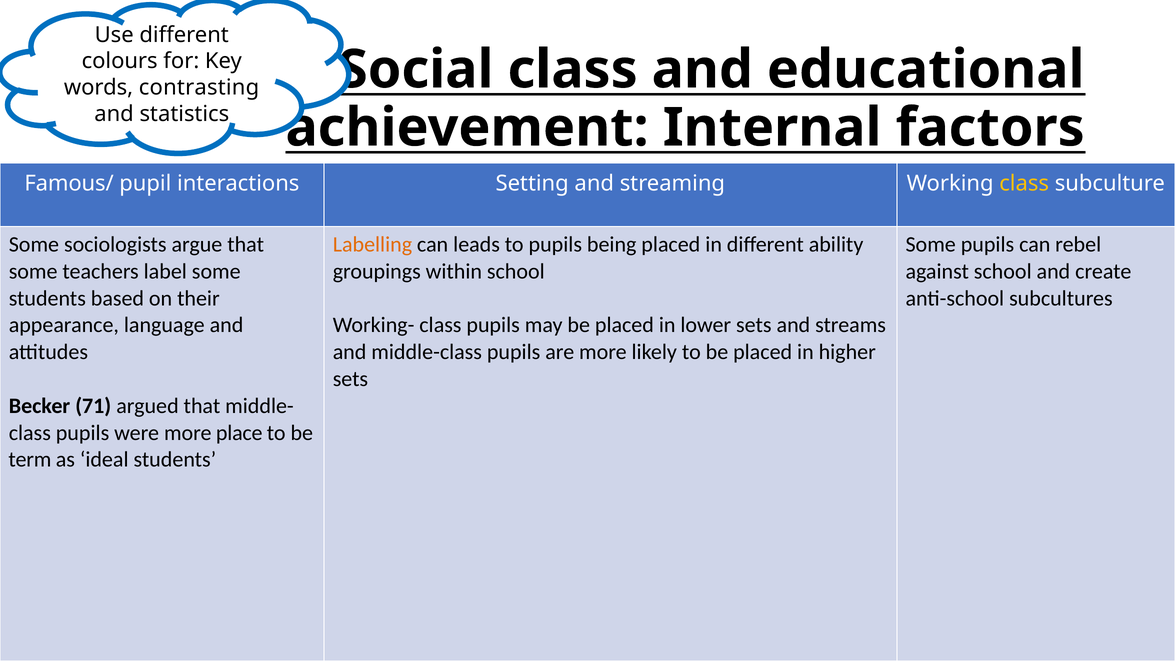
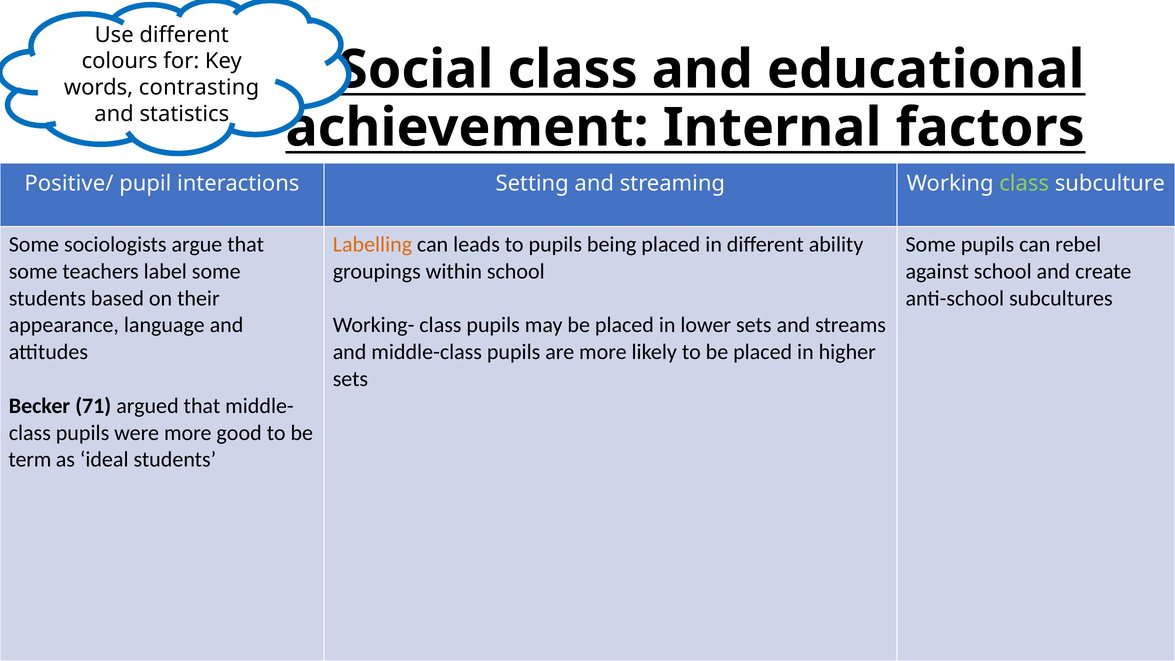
Famous/: Famous/ -> Positive/
class at (1024, 184) colour: yellow -> light green
place: place -> good
